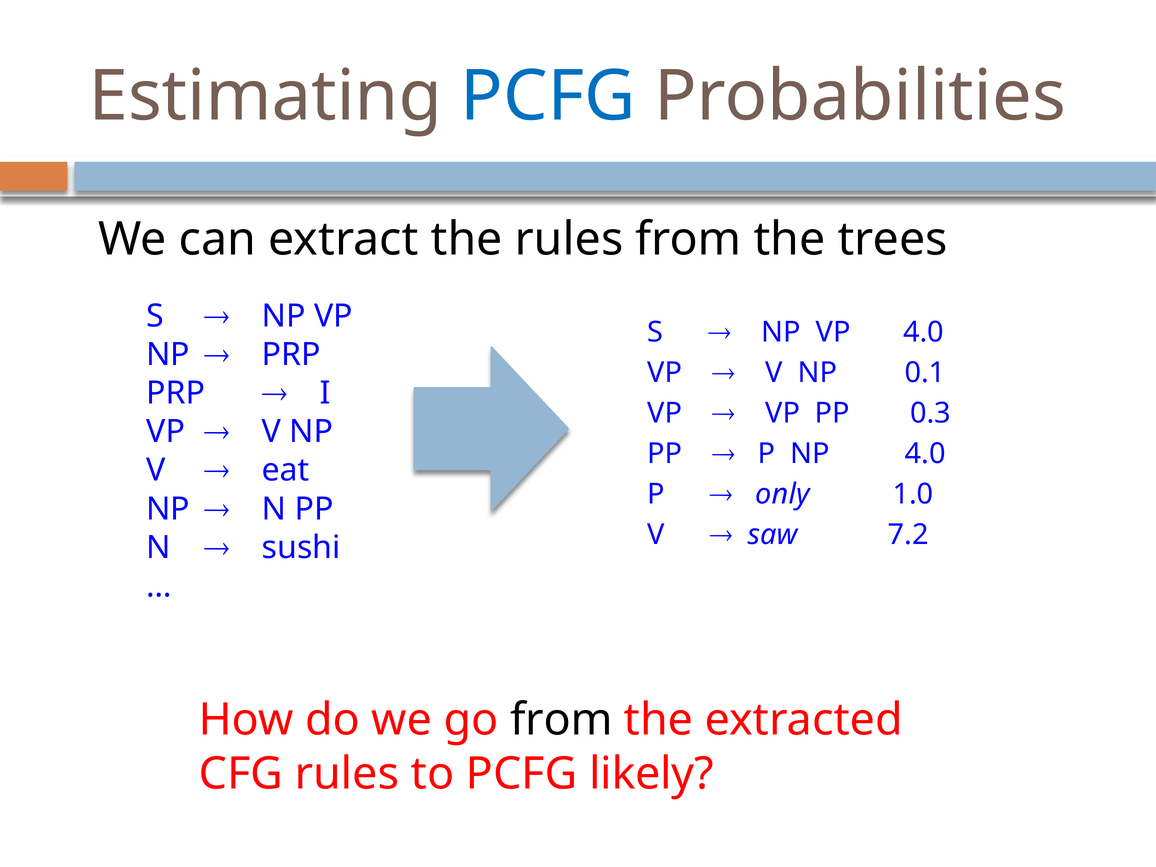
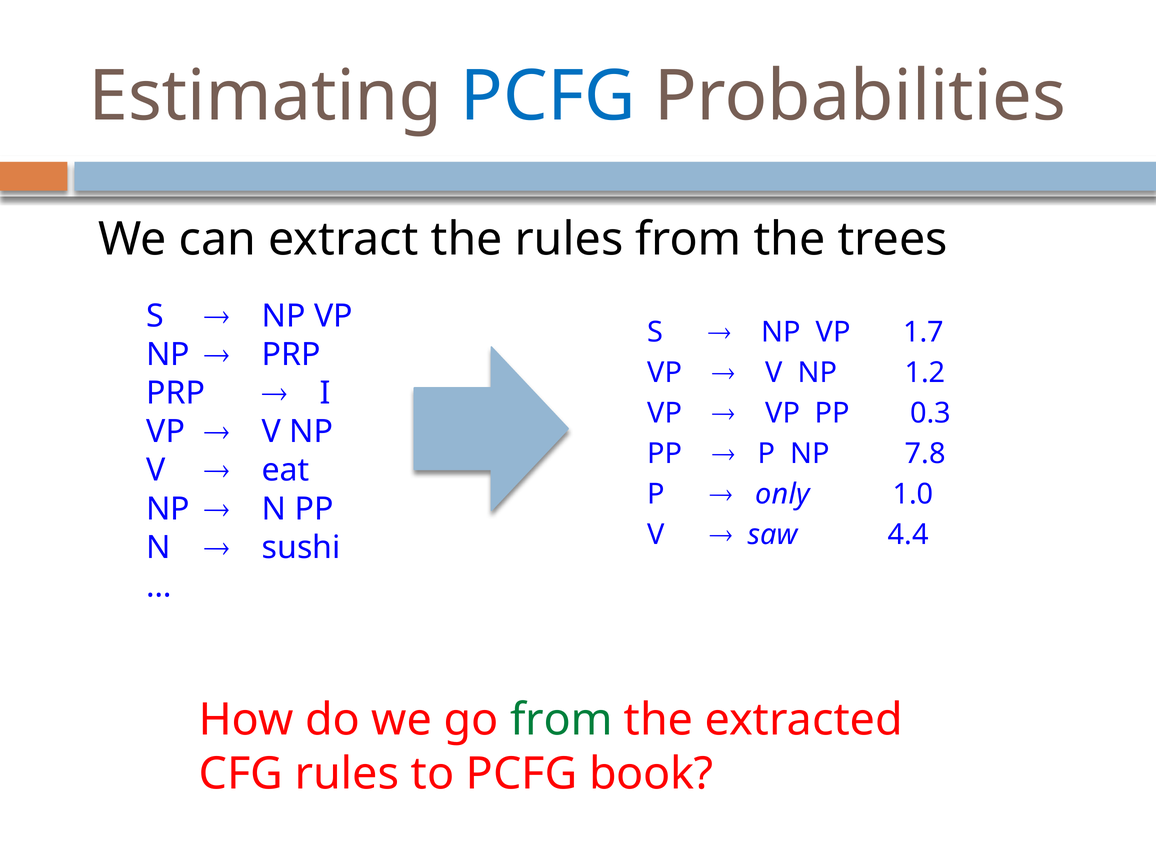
VP 4.0: 4.0 -> 1.7
0.1: 0.1 -> 1.2
NP 4.0: 4.0 -> 7.8
7.2: 7.2 -> 4.4
from at (561, 720) colour: black -> green
likely: likely -> book
